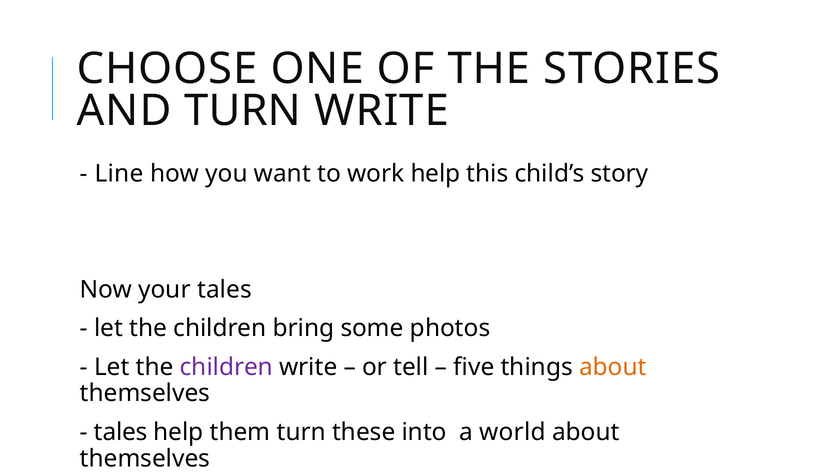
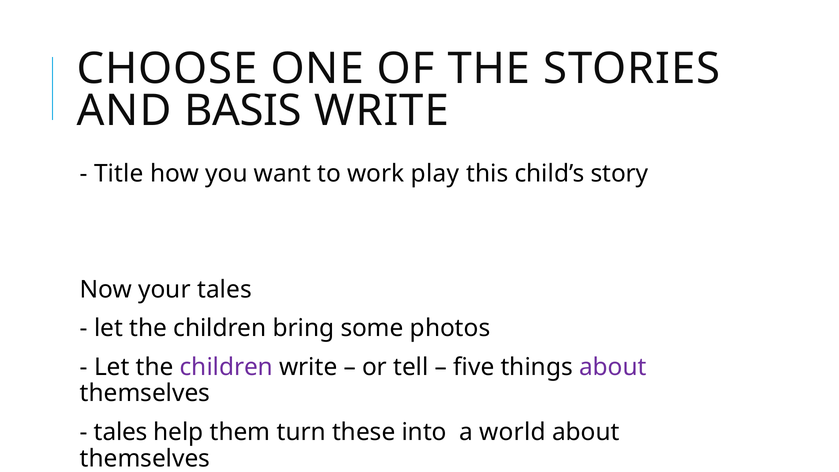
AND TURN: TURN -> BASIS
Line: Line -> Title
work help: help -> play
about at (613, 367) colour: orange -> purple
